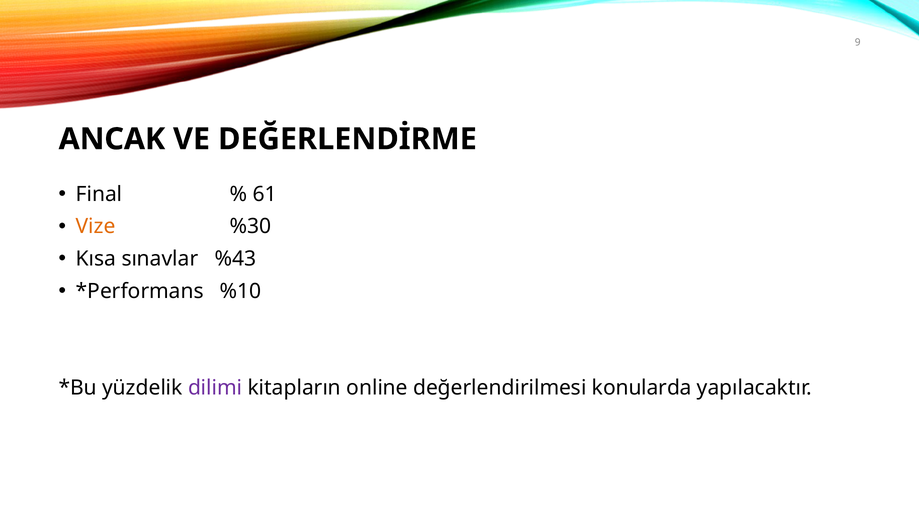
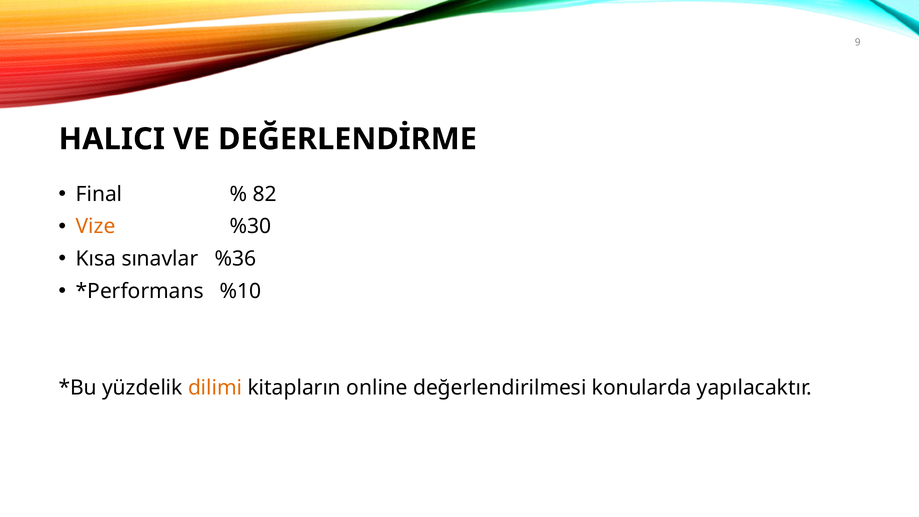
ANCAK: ANCAK -> HALICI
61: 61 -> 82
%43: %43 -> %36
dilimi colour: purple -> orange
